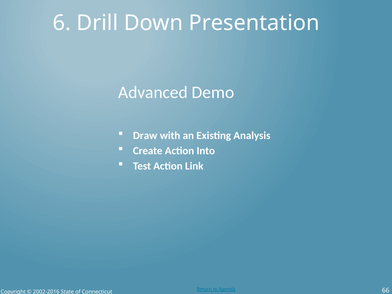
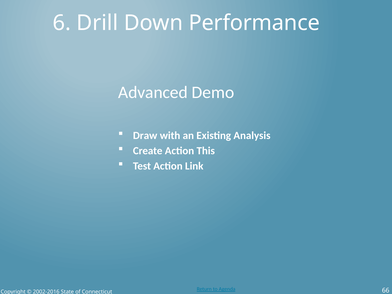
Presentation: Presentation -> Performance
Into: Into -> This
